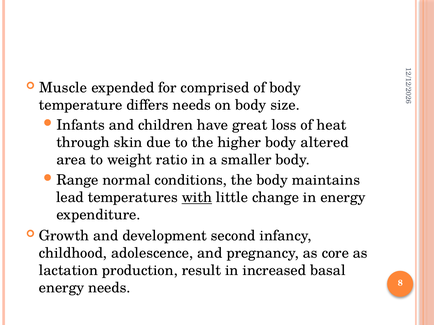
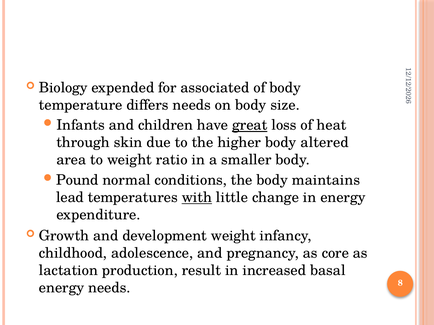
Muscle: Muscle -> Biology
comprised: comprised -> associated
great underline: none -> present
Range: Range -> Pound
development second: second -> weight
